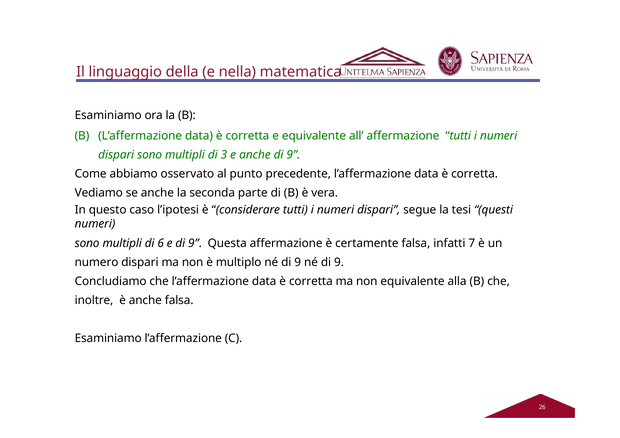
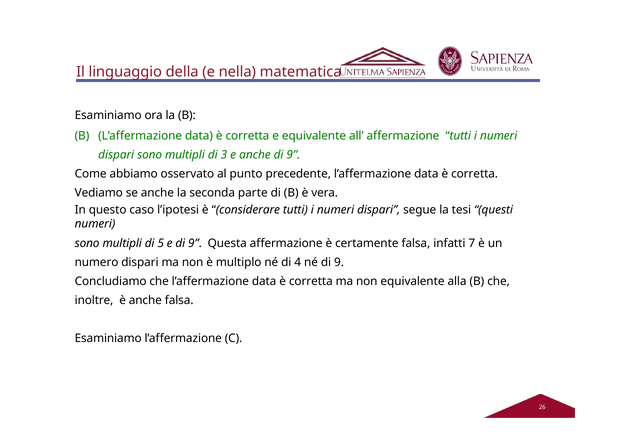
6: 6 -> 5
multiplo né di 9: 9 -> 4
